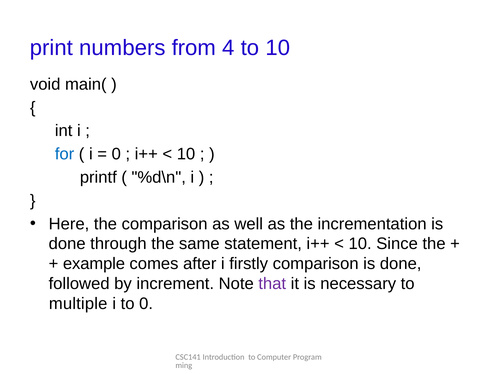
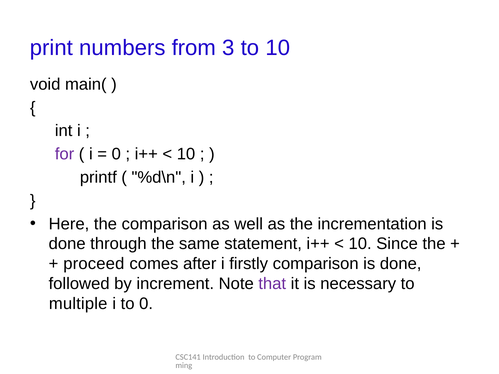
4: 4 -> 3
for colour: blue -> purple
example: example -> proceed
